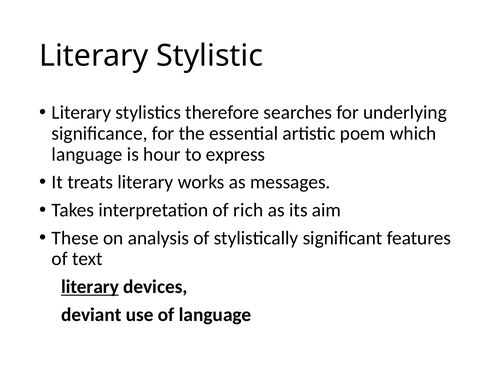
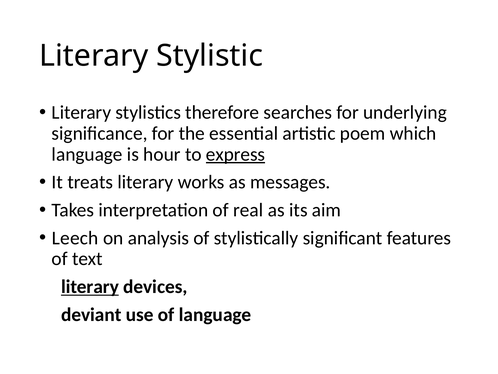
express underline: none -> present
rich: rich -> real
These: These -> Leech
